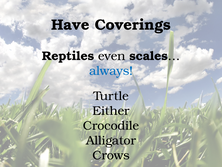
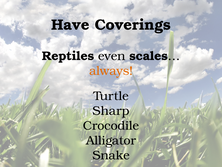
always colour: blue -> orange
Either: Either -> Sharp
Crows: Crows -> Snake
